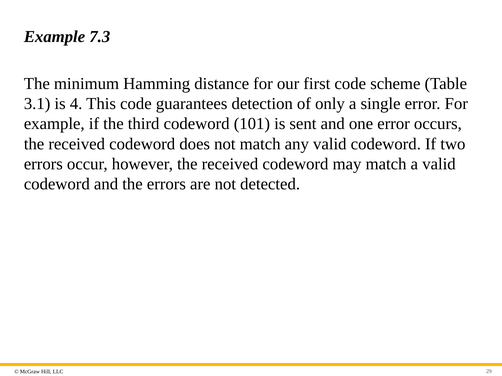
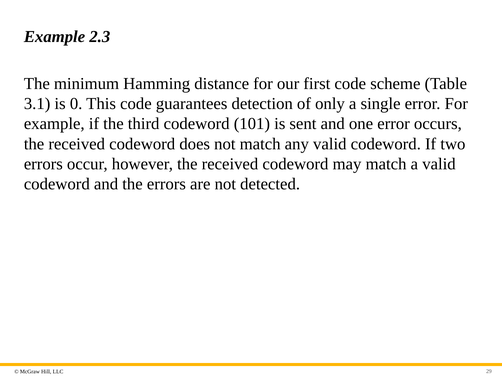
7.3: 7.3 -> 2.3
4: 4 -> 0
